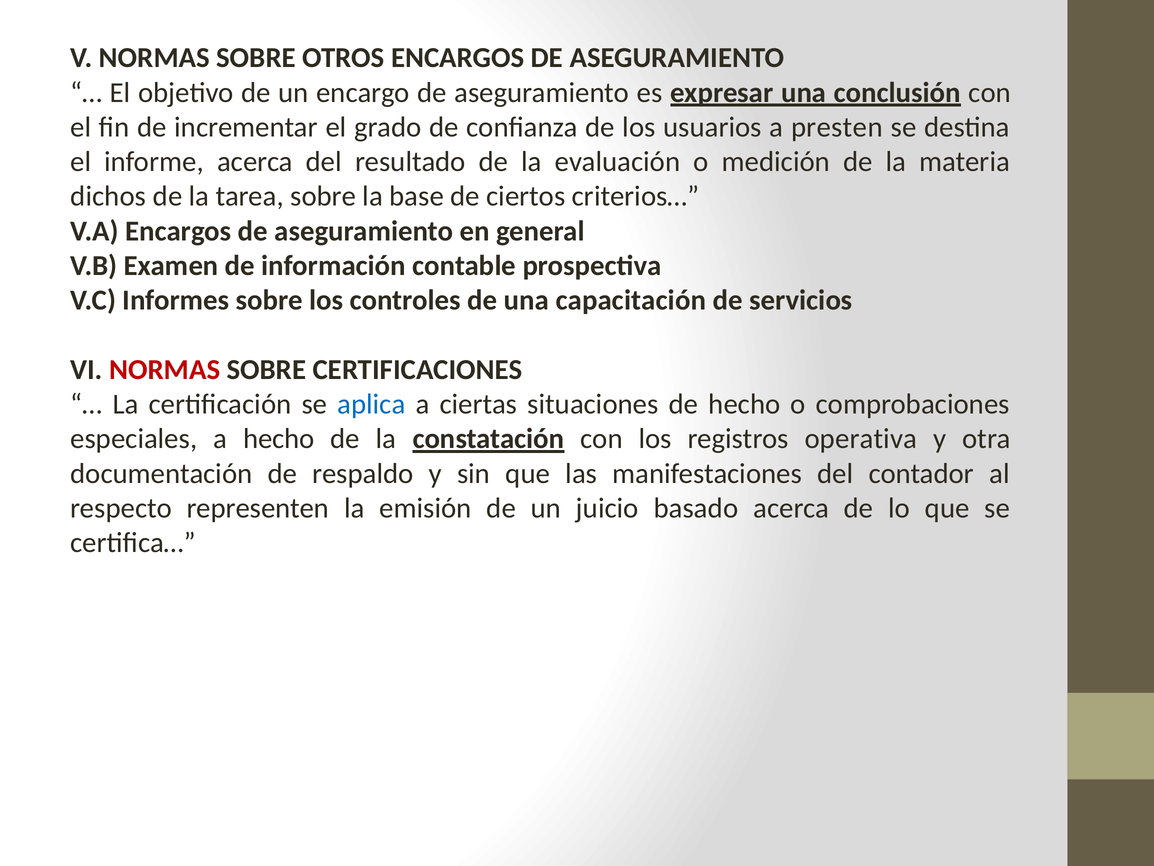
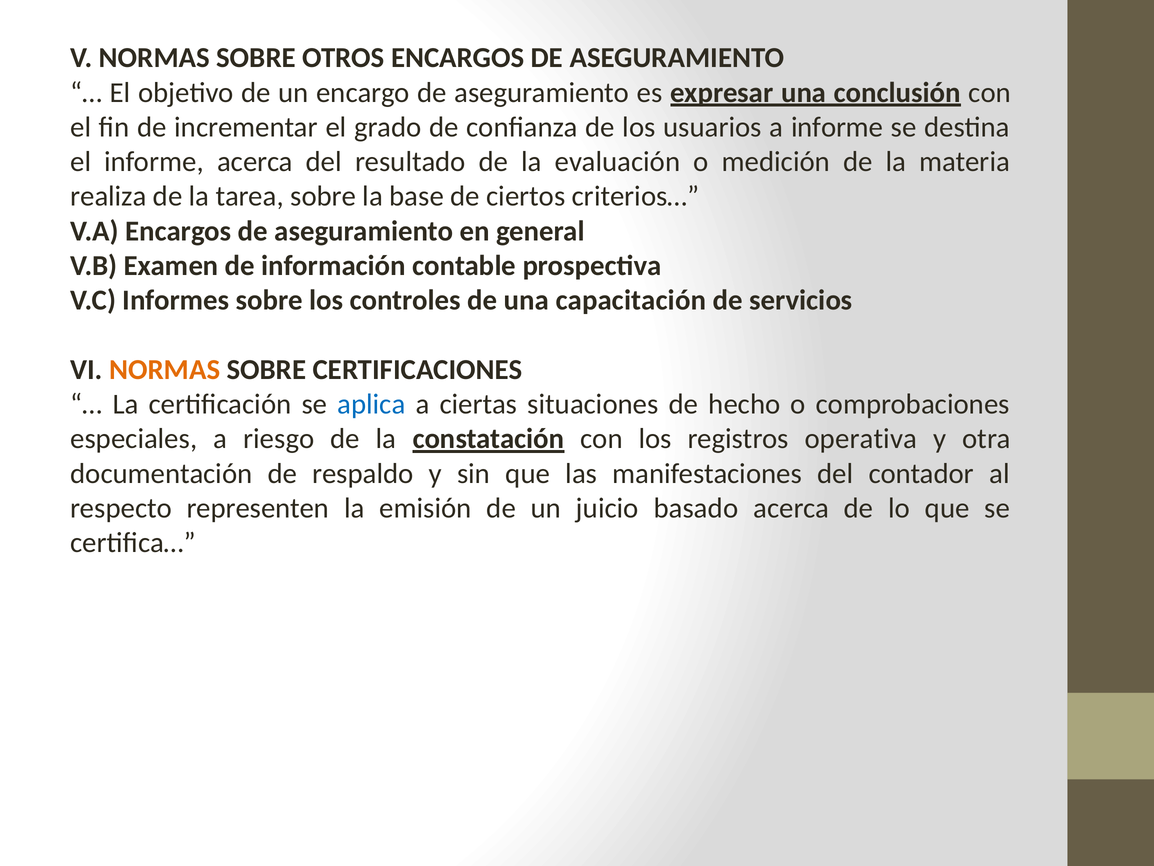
a presten: presten -> informe
dichos: dichos -> realiza
NORMAS at (165, 369) colour: red -> orange
a hecho: hecho -> riesgo
